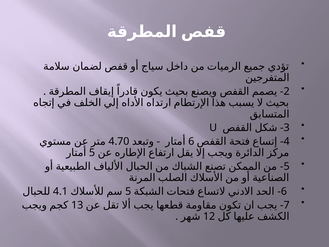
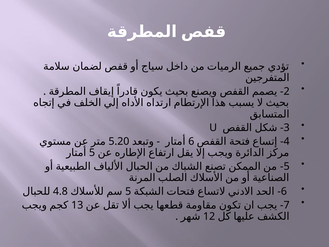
4.70: 4.70 -> 5.20
4.1: 4.1 -> 4.8
